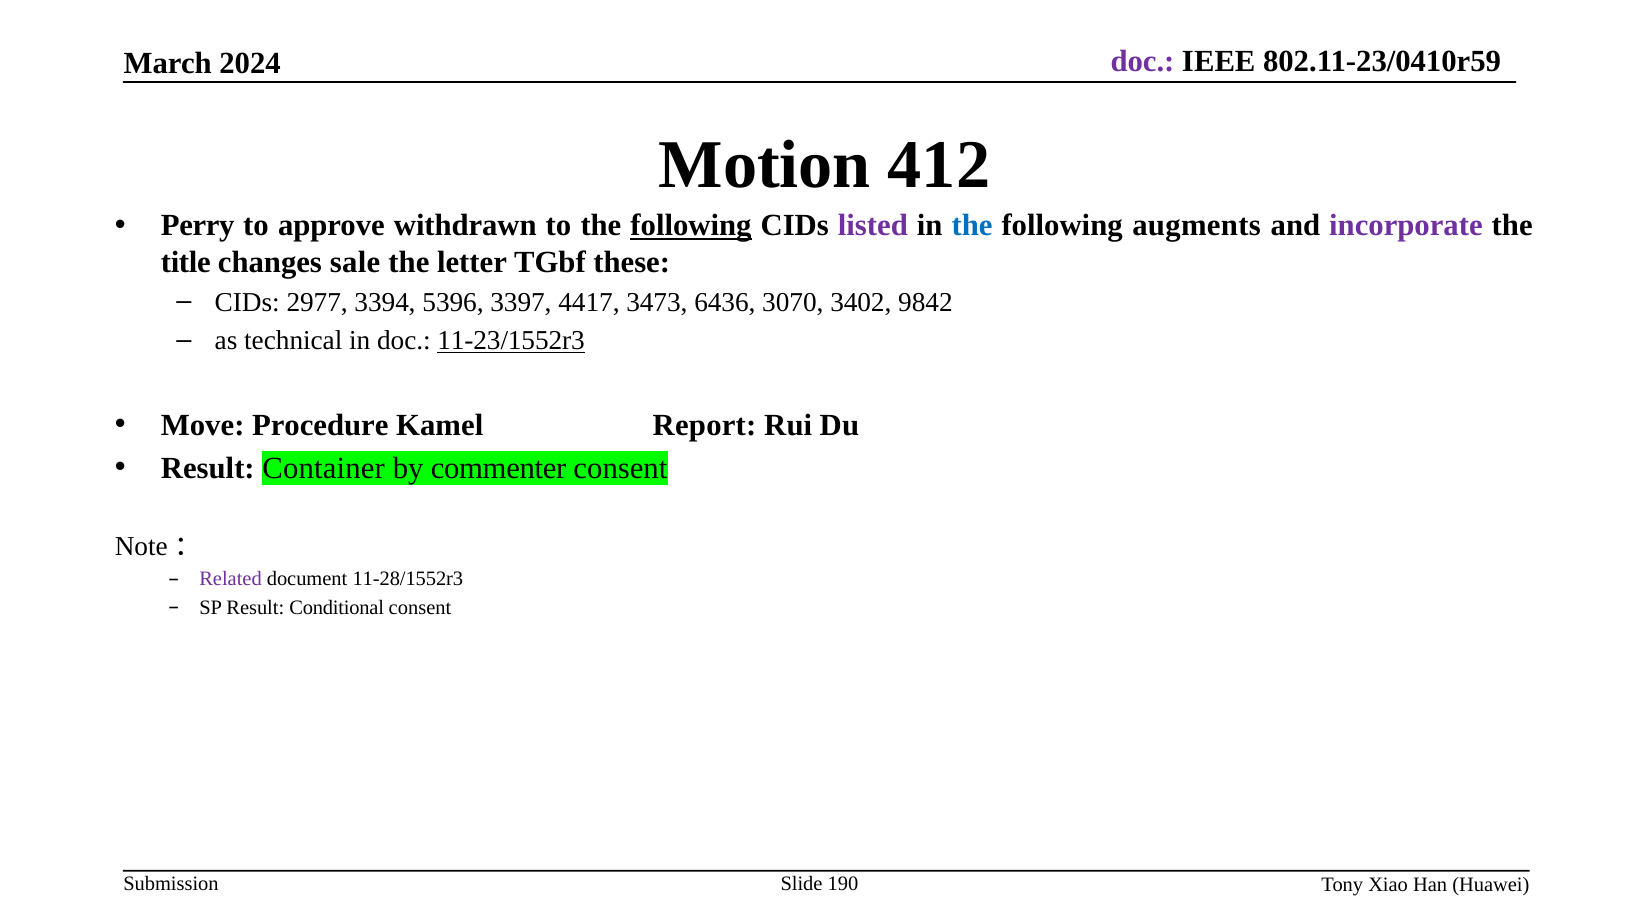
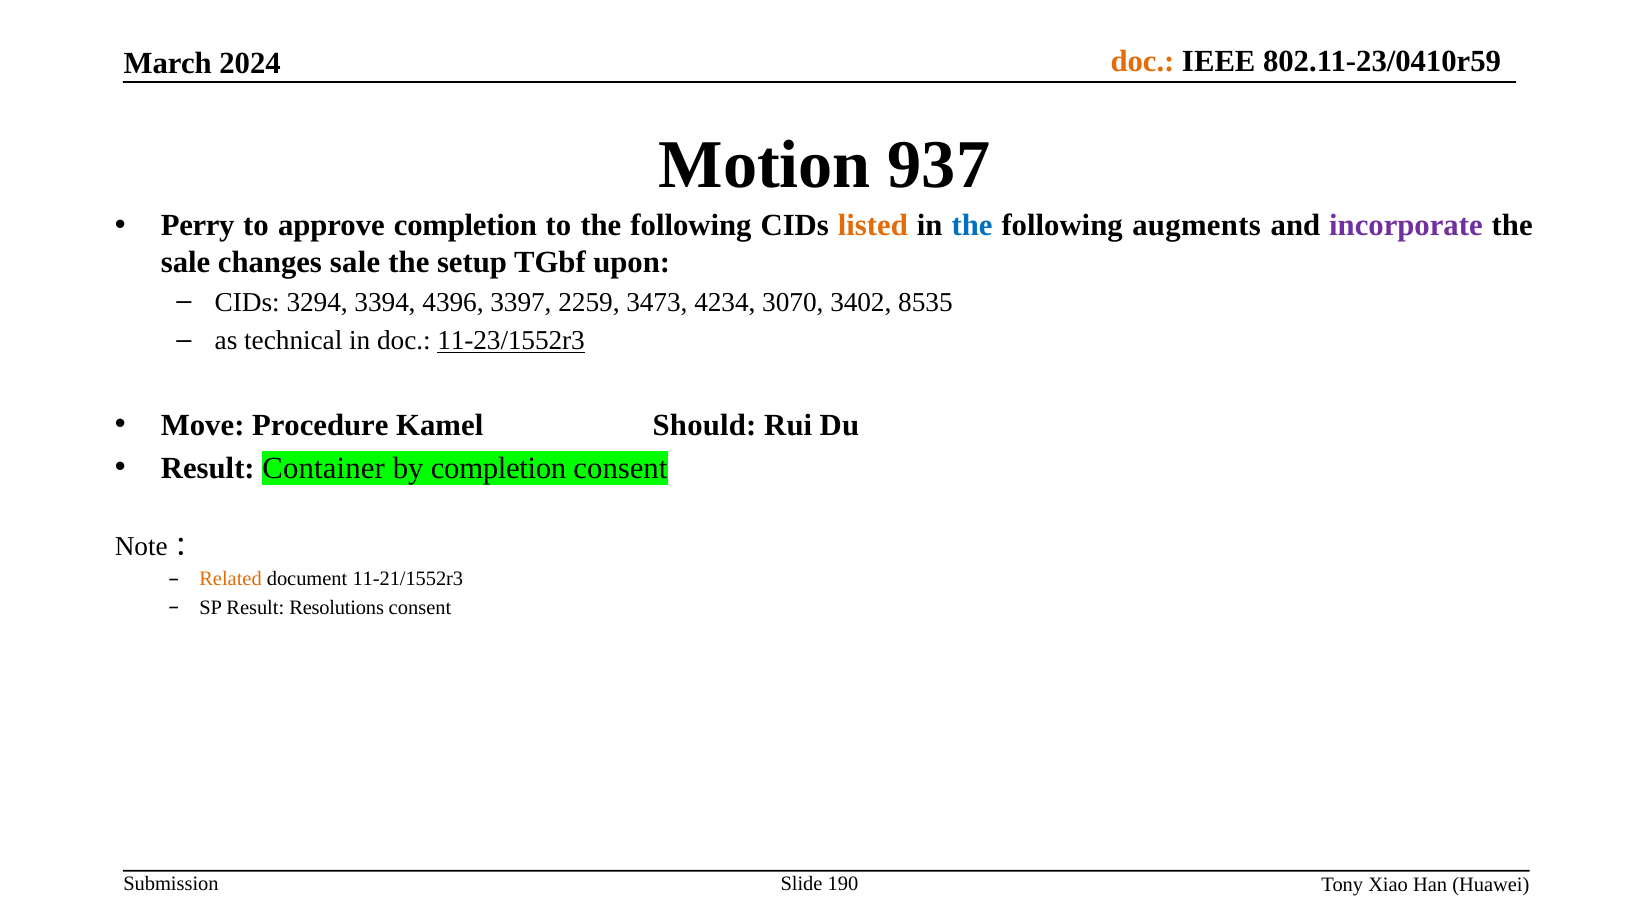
doc at (1142, 62) colour: purple -> orange
412: 412 -> 937
approve withdrawn: withdrawn -> completion
following at (691, 226) underline: present -> none
listed colour: purple -> orange
title at (186, 262): title -> sale
letter: letter -> setup
these: these -> upon
2977: 2977 -> 3294
5396: 5396 -> 4396
4417: 4417 -> 2259
6436: 6436 -> 4234
9842: 9842 -> 8535
Report: Report -> Should
by commenter: commenter -> completion
Related colour: purple -> orange
11-28/1552r3: 11-28/1552r3 -> 11-21/1552r3
Conditional: Conditional -> Resolutions
